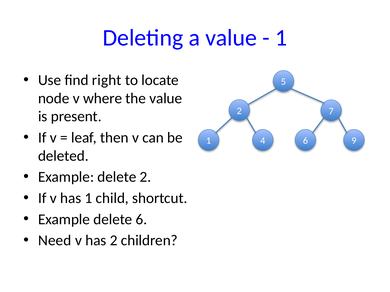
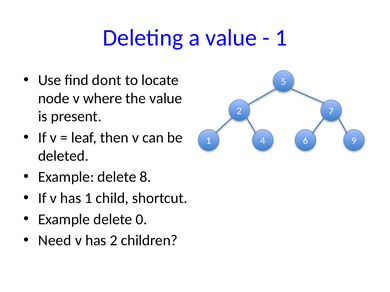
right: right -> dont
delete 2: 2 -> 8
delete 6: 6 -> 0
